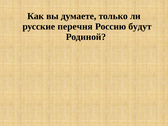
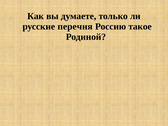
будут: будут -> такое
